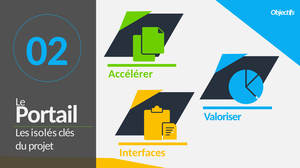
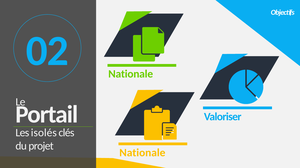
Accélérer at (131, 74): Accélérer -> Nationale
Interfaces at (142, 153): Interfaces -> Nationale
